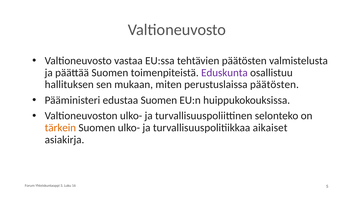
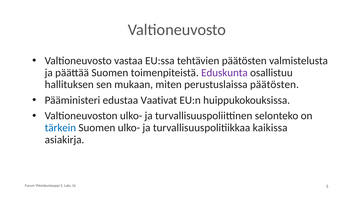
edustaa Suomen: Suomen -> Vaativat
tärkein colour: orange -> blue
aikaiset: aikaiset -> kaikissa
